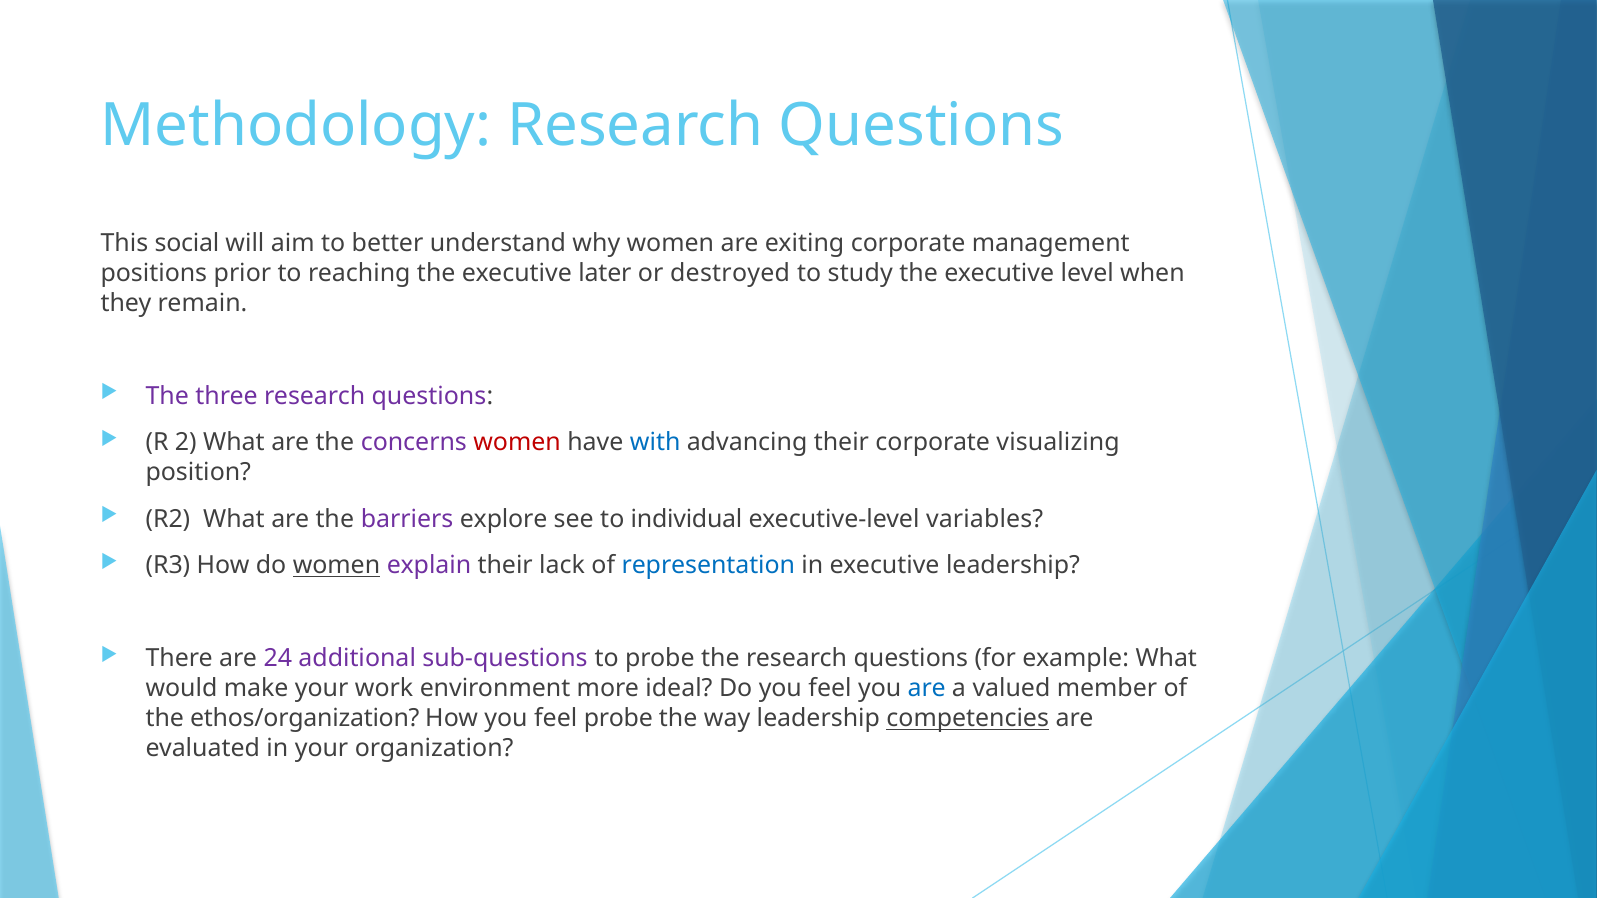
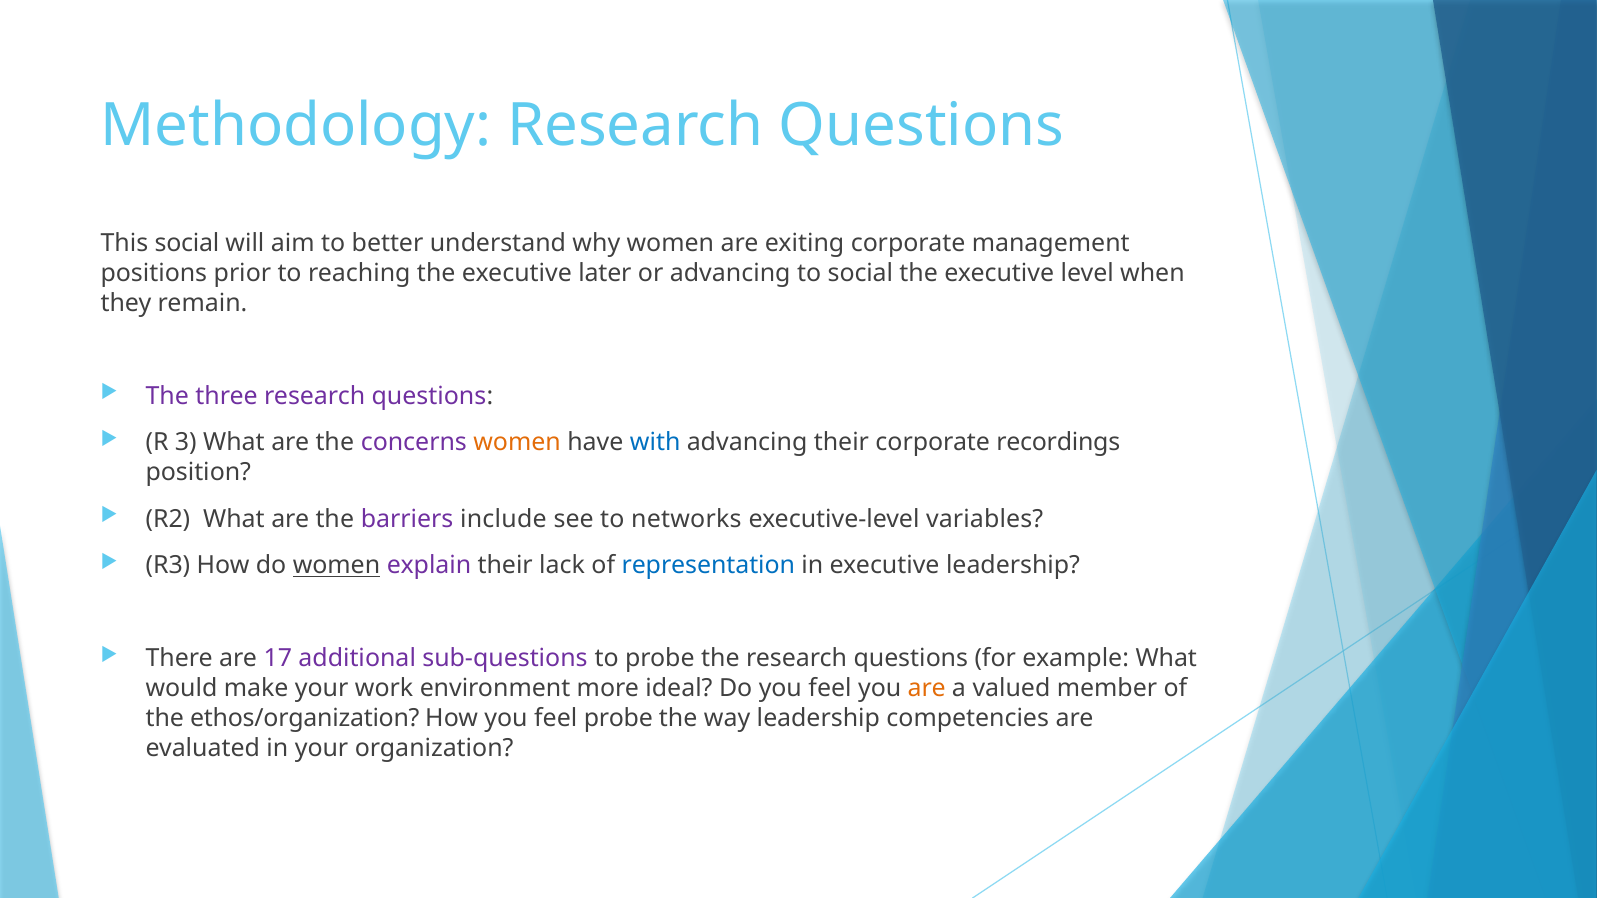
or destroyed: destroyed -> advancing
to study: study -> social
2: 2 -> 3
women at (517, 443) colour: red -> orange
visualizing: visualizing -> recordings
explore: explore -> include
individual: individual -> networks
24: 24 -> 17
are at (927, 689) colour: blue -> orange
competencies underline: present -> none
